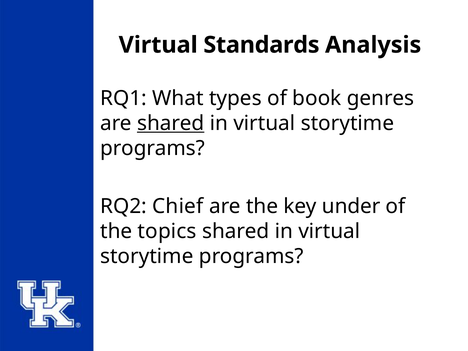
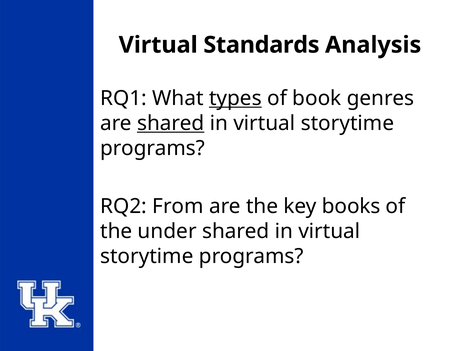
types underline: none -> present
Chief: Chief -> From
under: under -> books
topics: topics -> under
